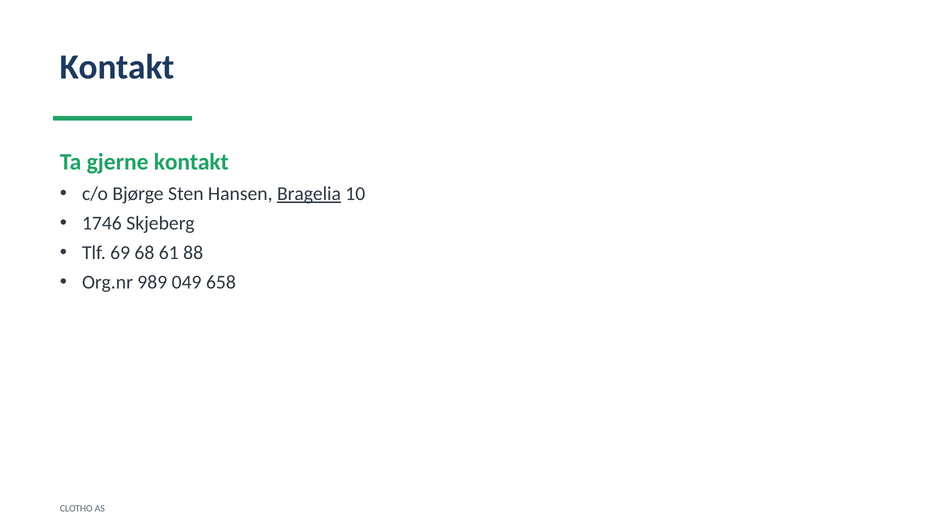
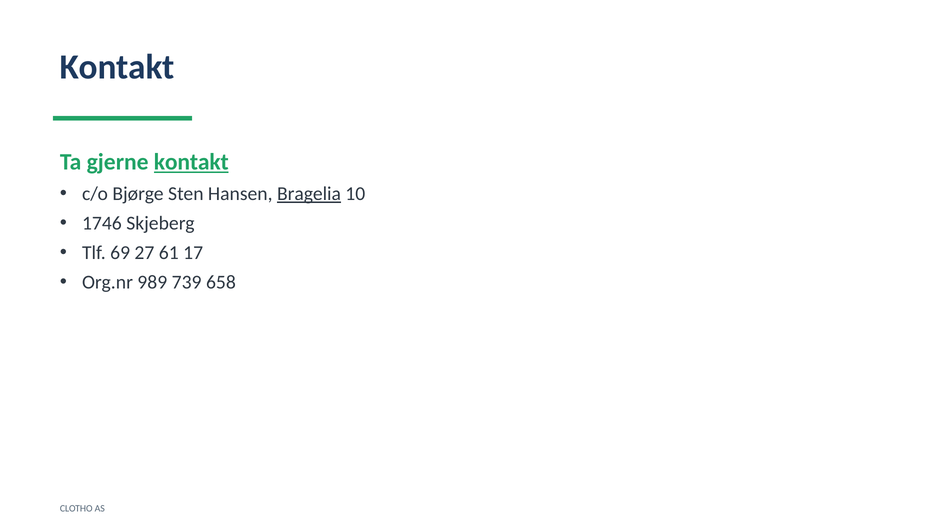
kontakt at (191, 162) underline: none -> present
68: 68 -> 27
88: 88 -> 17
049: 049 -> 739
